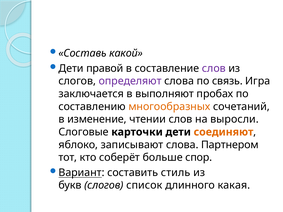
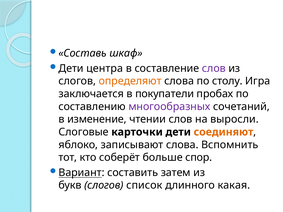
какой: какой -> шкаф
правой: правой -> центра
определяют colour: purple -> orange
связь: связь -> столу
выполняют: выполняют -> покупатели
многообразных colour: orange -> purple
Партнером: Партнером -> Вспомнить
стиль: стиль -> затем
